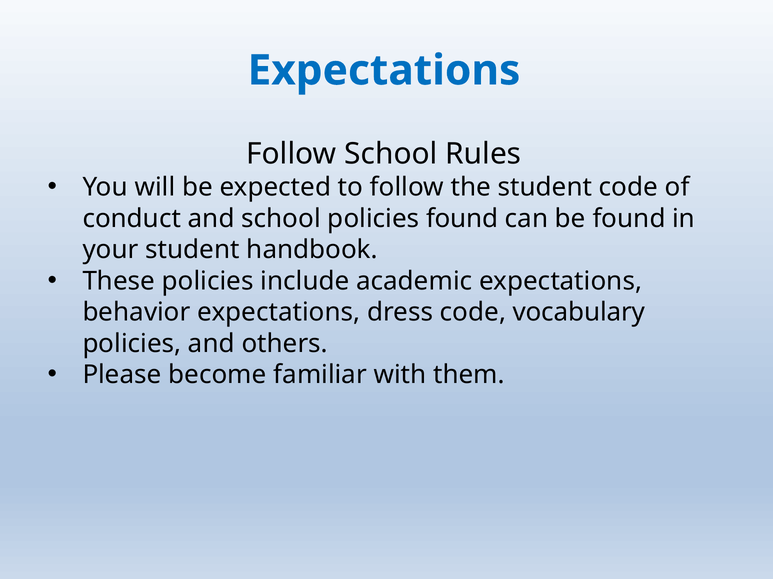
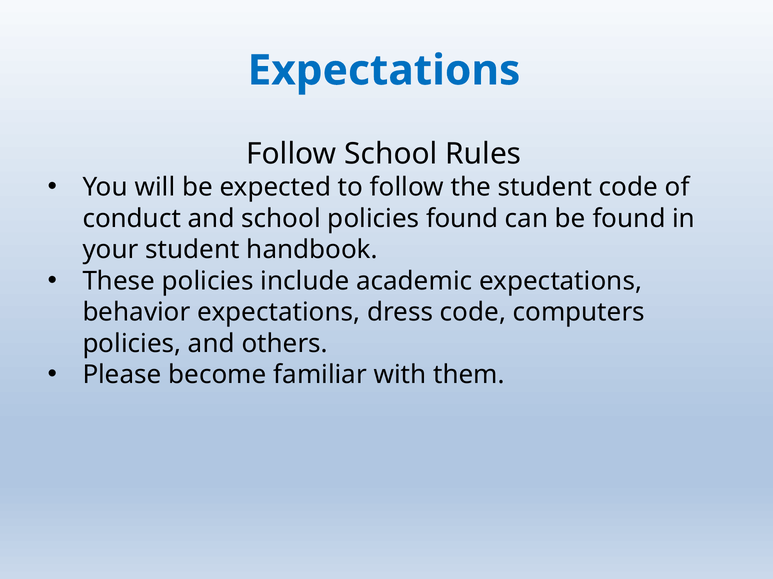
vocabulary: vocabulary -> computers
